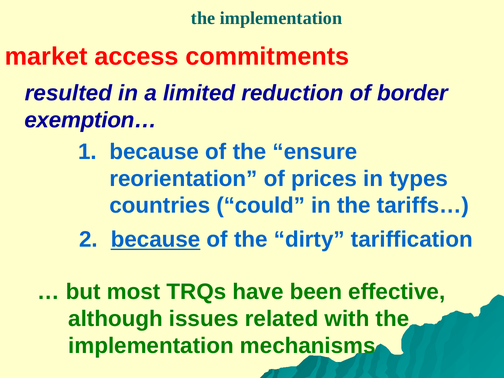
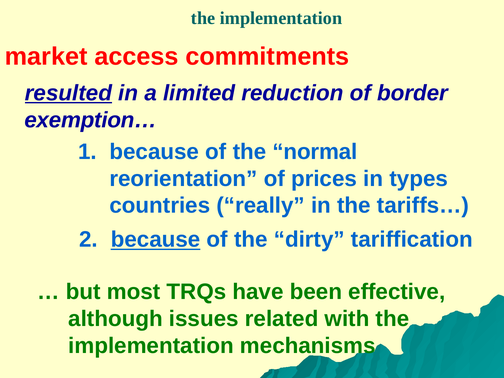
resulted underline: none -> present
ensure: ensure -> normal
could: could -> really
